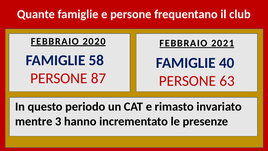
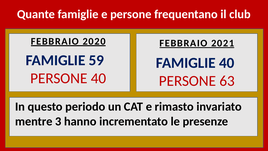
58: 58 -> 59
PERSONE 87: 87 -> 40
